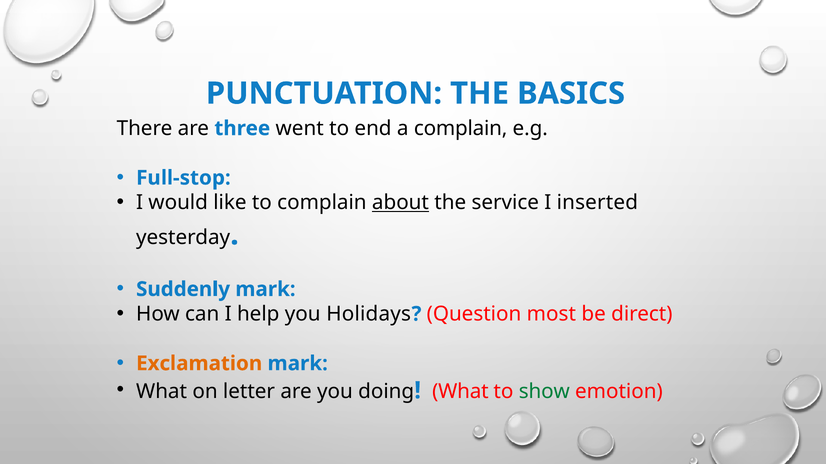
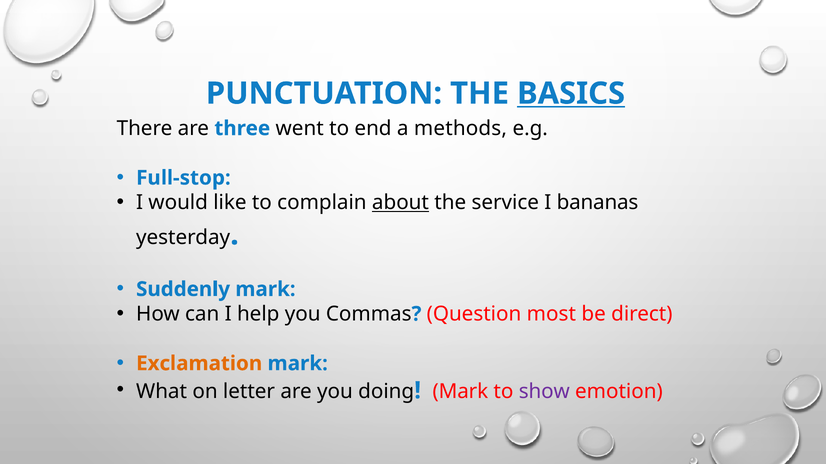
BASICS underline: none -> present
a complain: complain -> methods
inserted: inserted -> bananas
Holidays: Holidays -> Commas
doing What: What -> Mark
show colour: green -> purple
